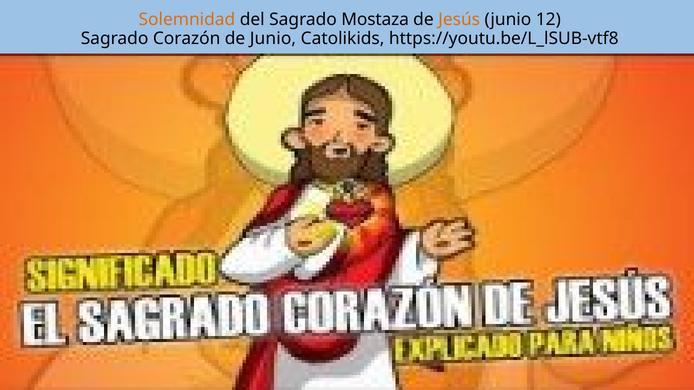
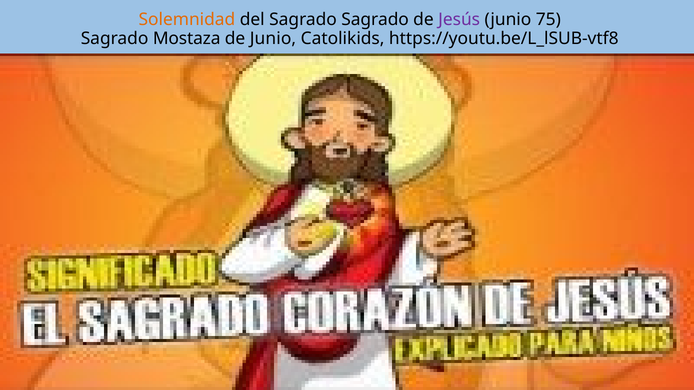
Sagrado Mostaza: Mostaza -> Sagrado
Jesús colour: orange -> purple
12: 12 -> 75
Corazón: Corazón -> Mostaza
